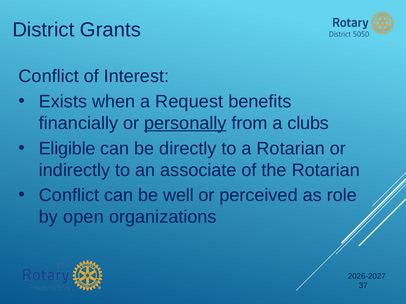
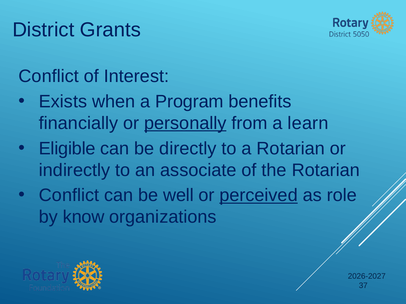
Request: Request -> Program
clubs: clubs -> learn
perceived underline: none -> present
open: open -> know
